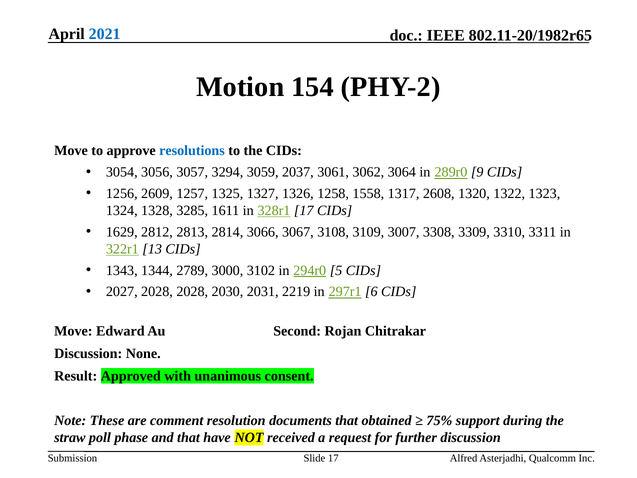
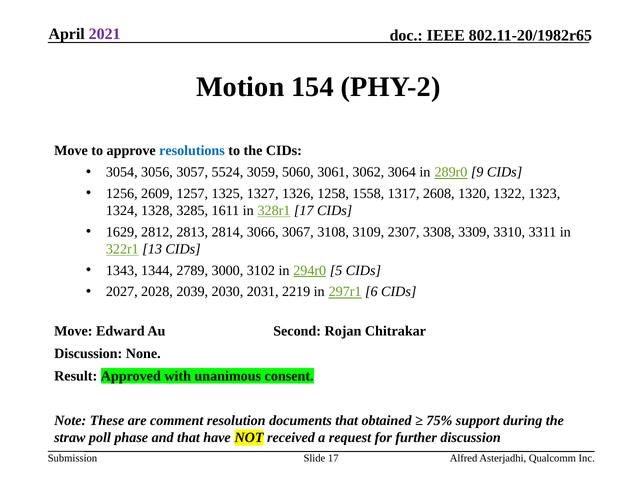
2021 colour: blue -> purple
3294: 3294 -> 5524
2037: 2037 -> 5060
3007: 3007 -> 2307
2028 2028: 2028 -> 2039
